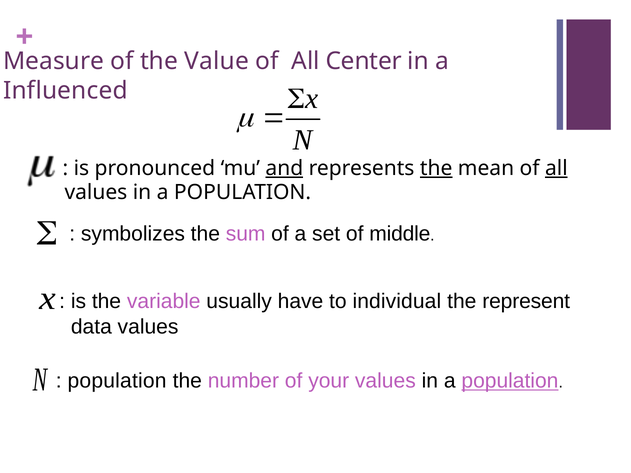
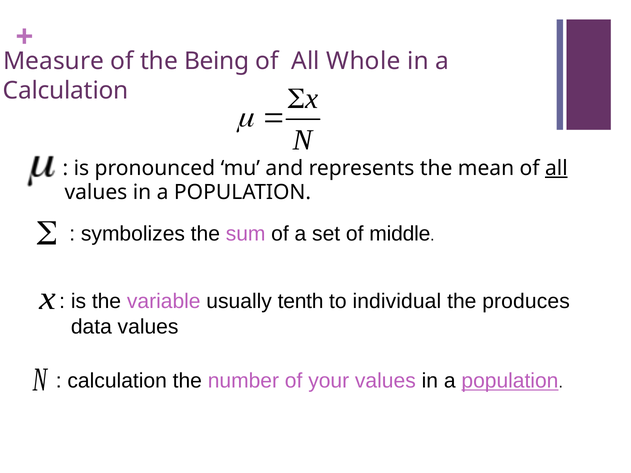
Value: Value -> Being
Center: Center -> Whole
Influenced at (65, 91): Influenced -> Calculation
and underline: present -> none
the at (436, 168) underline: present -> none
have: have -> tenth
represent: represent -> produces
population at (117, 381): population -> calculation
